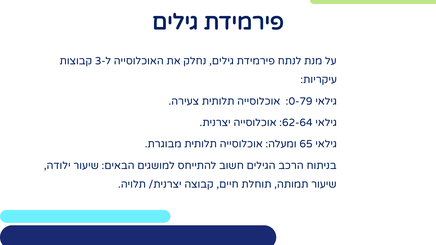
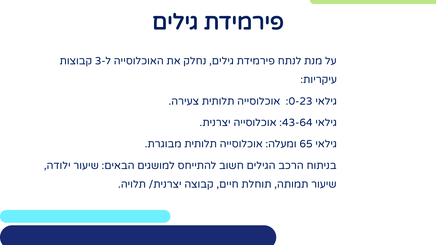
0-79: 0-79 -> 0-23
62-64: 62-64 -> 43-64
